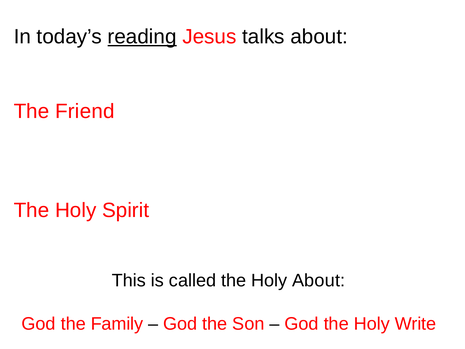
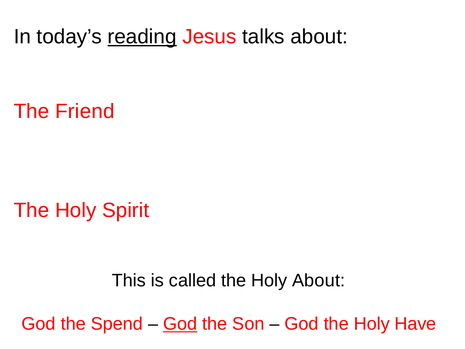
Family: Family -> Spend
God at (180, 324) underline: none -> present
Write: Write -> Have
